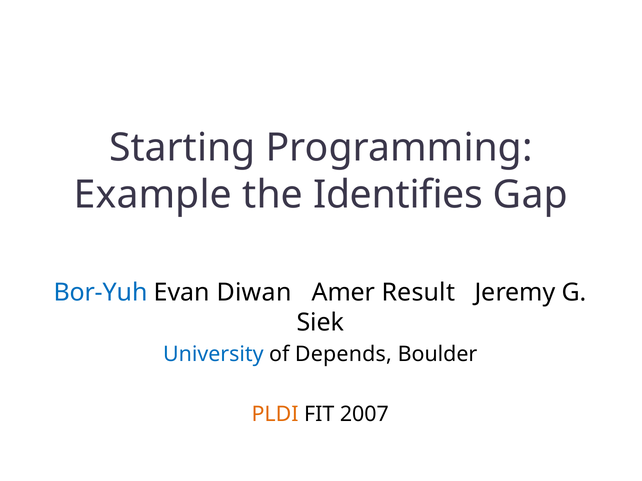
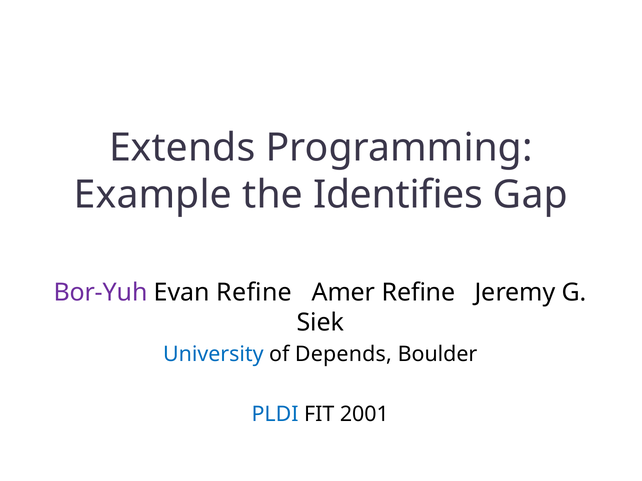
Starting: Starting -> Extends
Bor-Yuh colour: blue -> purple
Evan Diwan: Diwan -> Refine
Amer Result: Result -> Refine
PLDI colour: orange -> blue
2007: 2007 -> 2001
